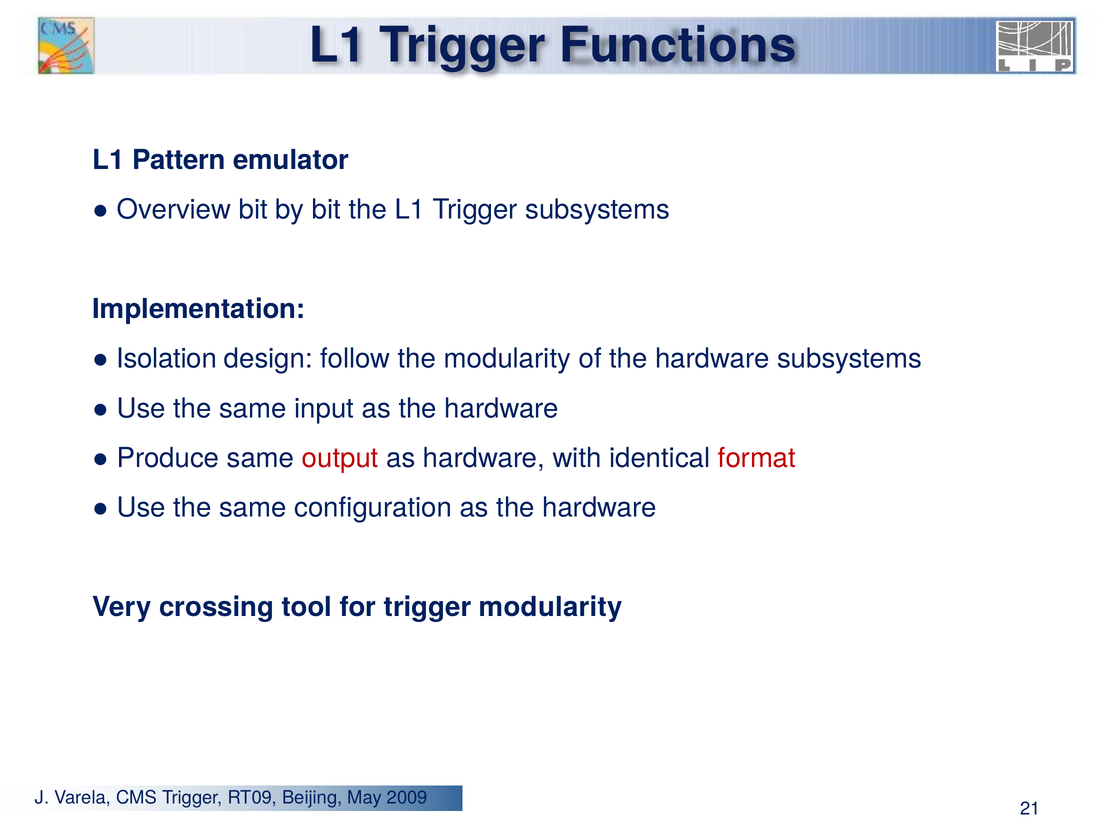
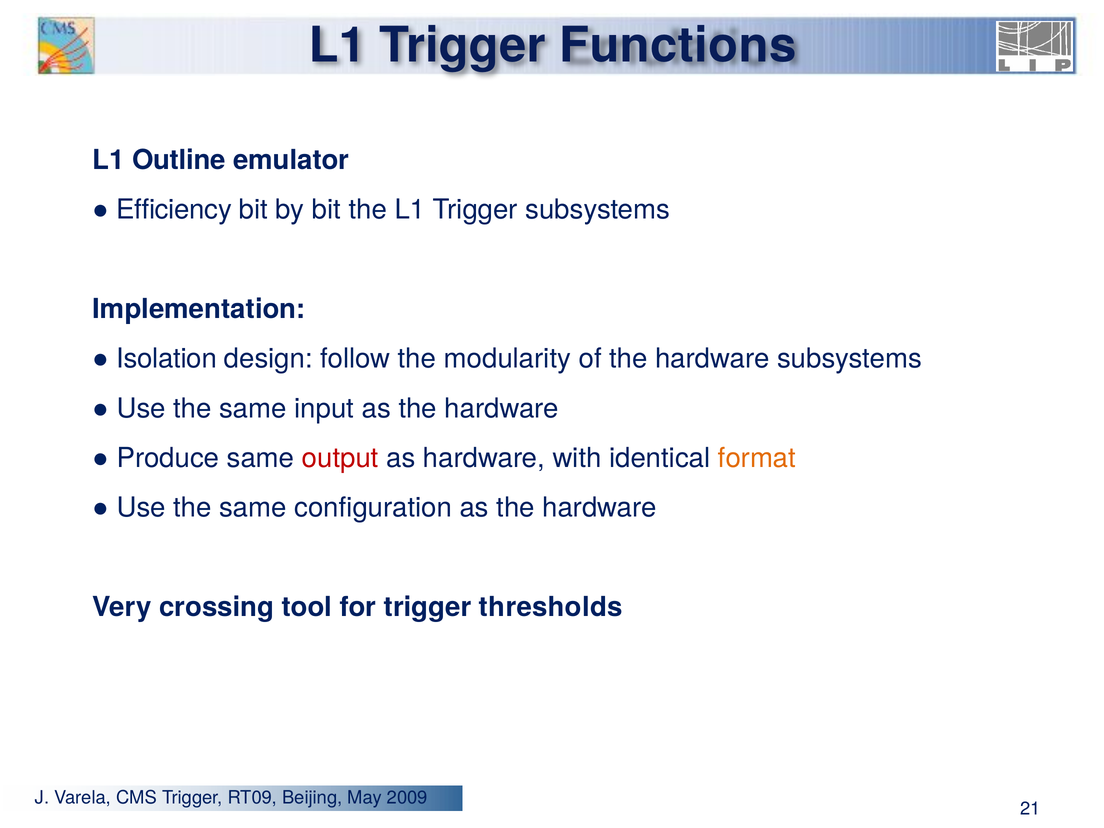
Pattern: Pattern -> Outline
Overview: Overview -> Efficiency
format colour: red -> orange
trigger modularity: modularity -> thresholds
